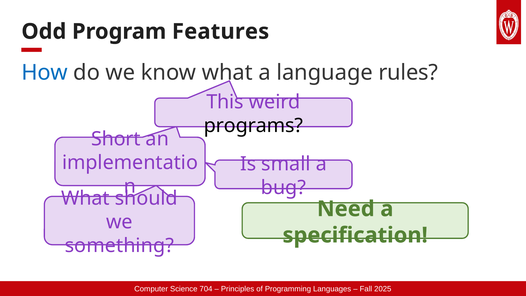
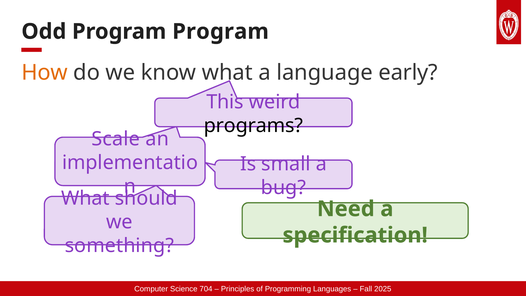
Program Features: Features -> Program
How colour: blue -> orange
rules: rules -> early
Short: Short -> Scale
